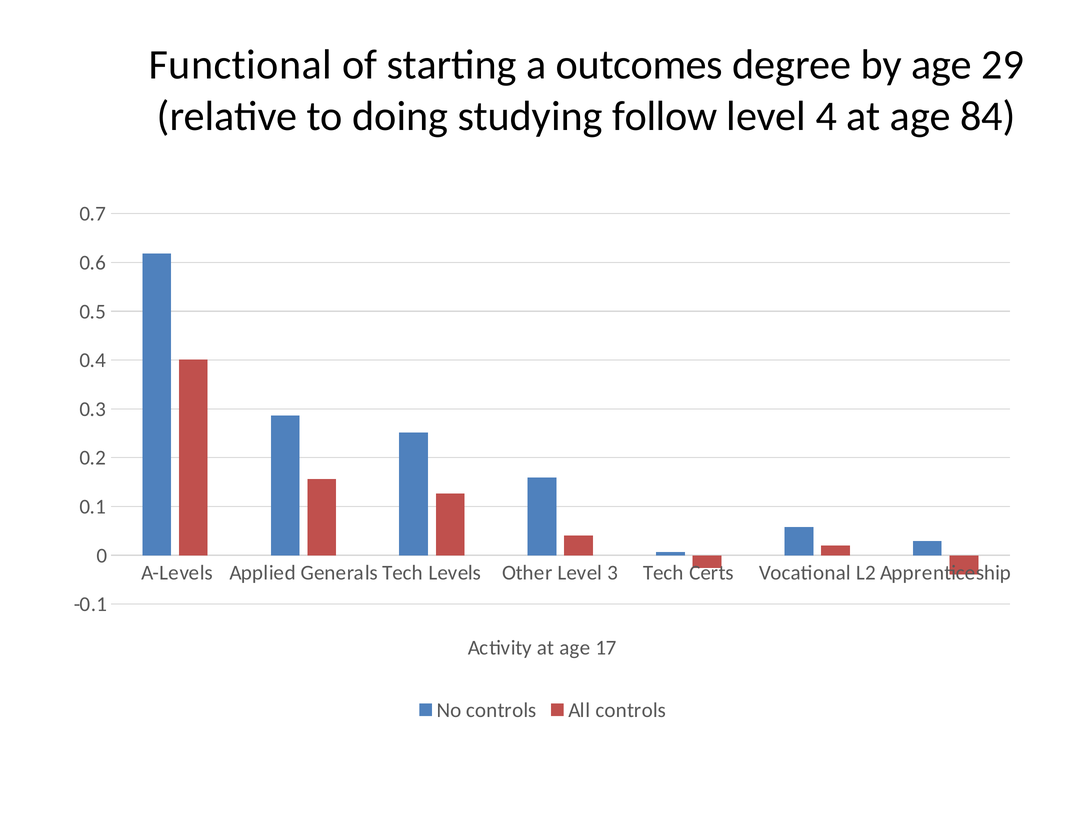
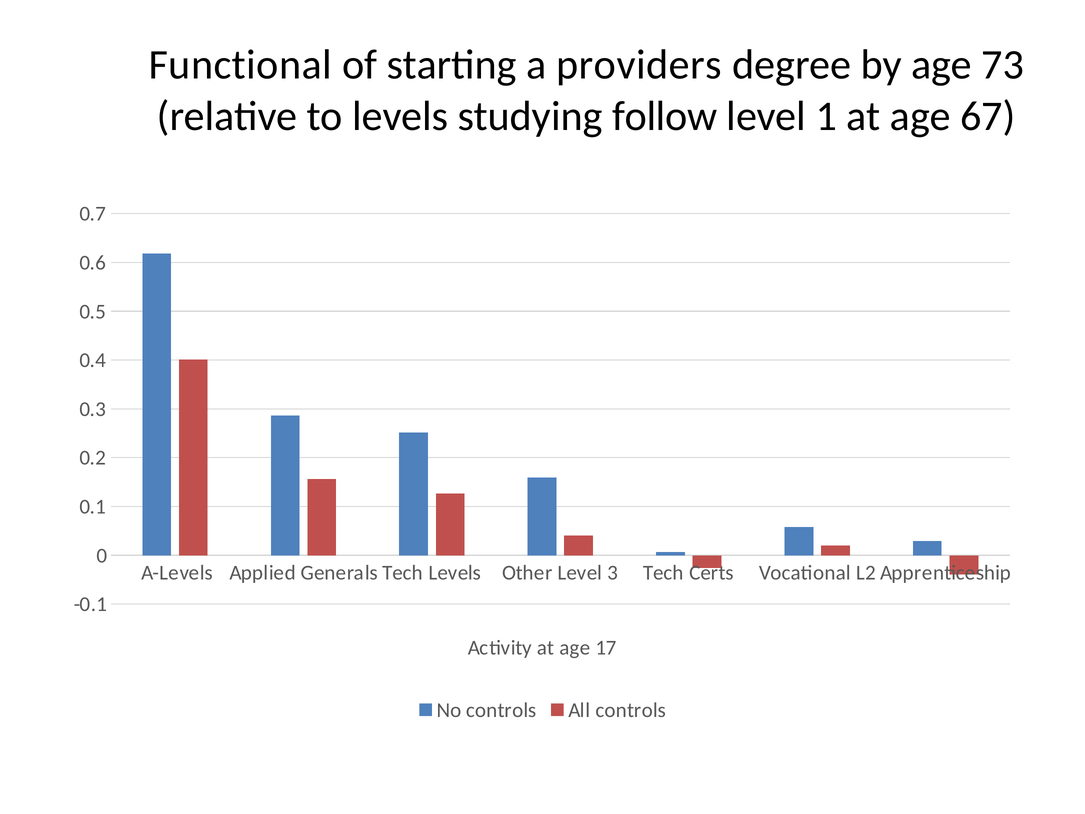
outcomes: outcomes -> providers
29: 29 -> 73
to doing: doing -> levels
4: 4 -> 1
84: 84 -> 67
